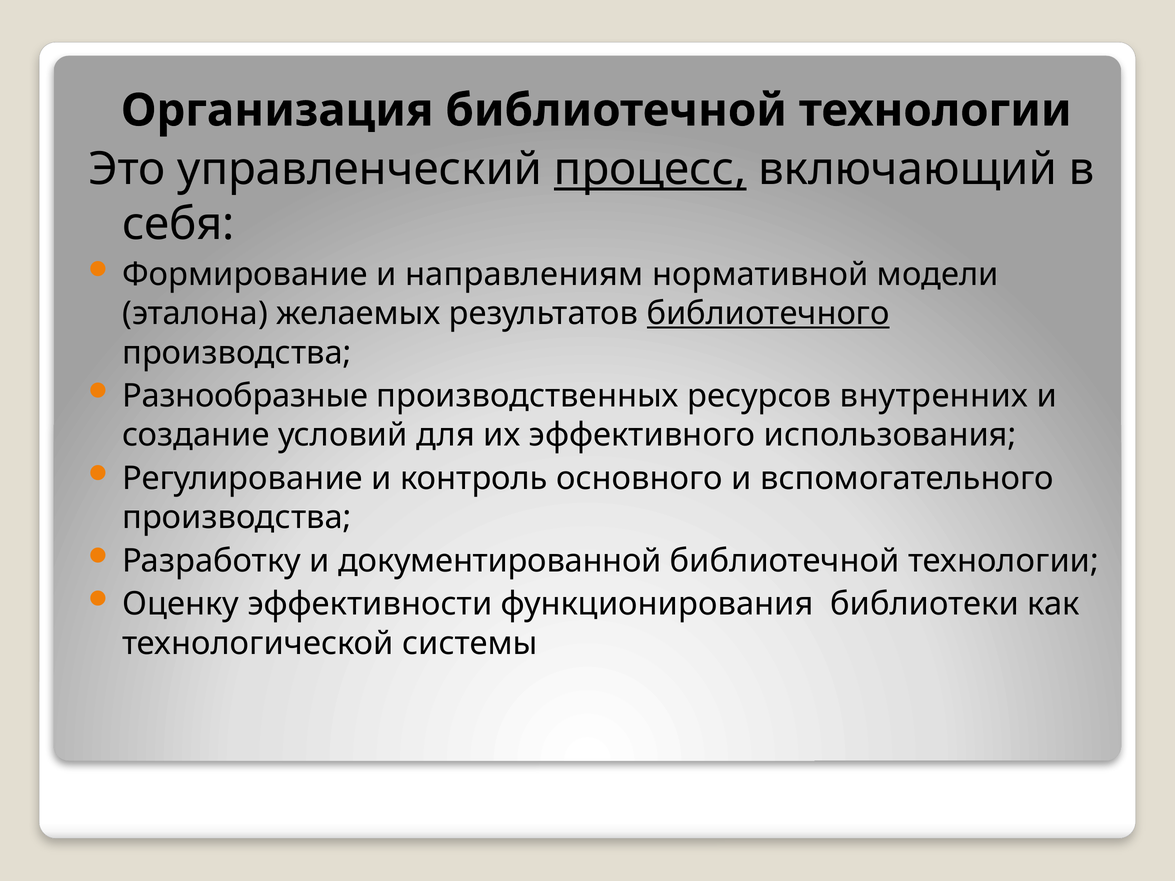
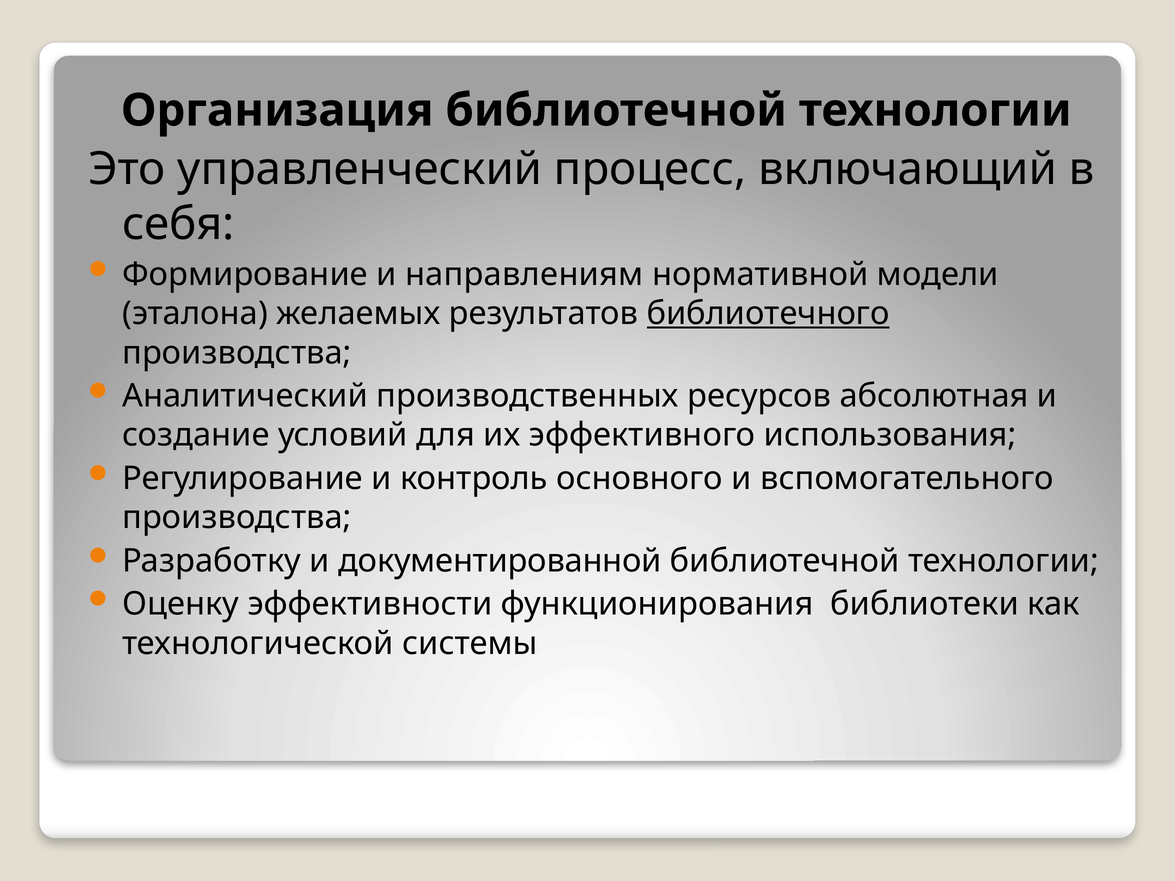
процесс underline: present -> none
Разнообразные: Разнообразные -> Аналитический
внутренних: внутренних -> абсолютная
